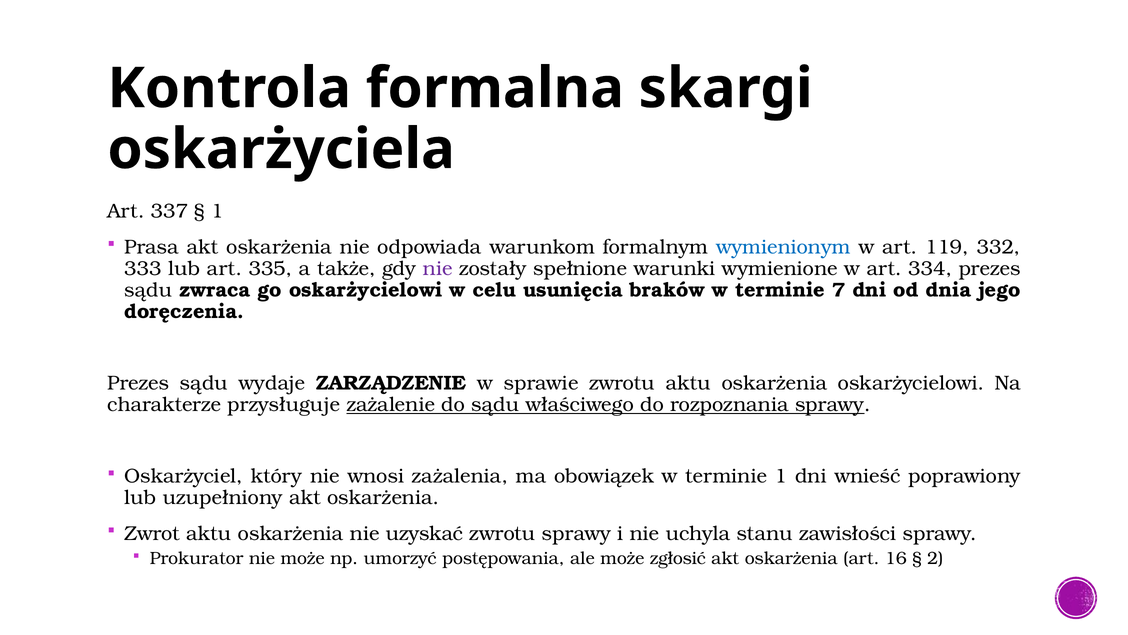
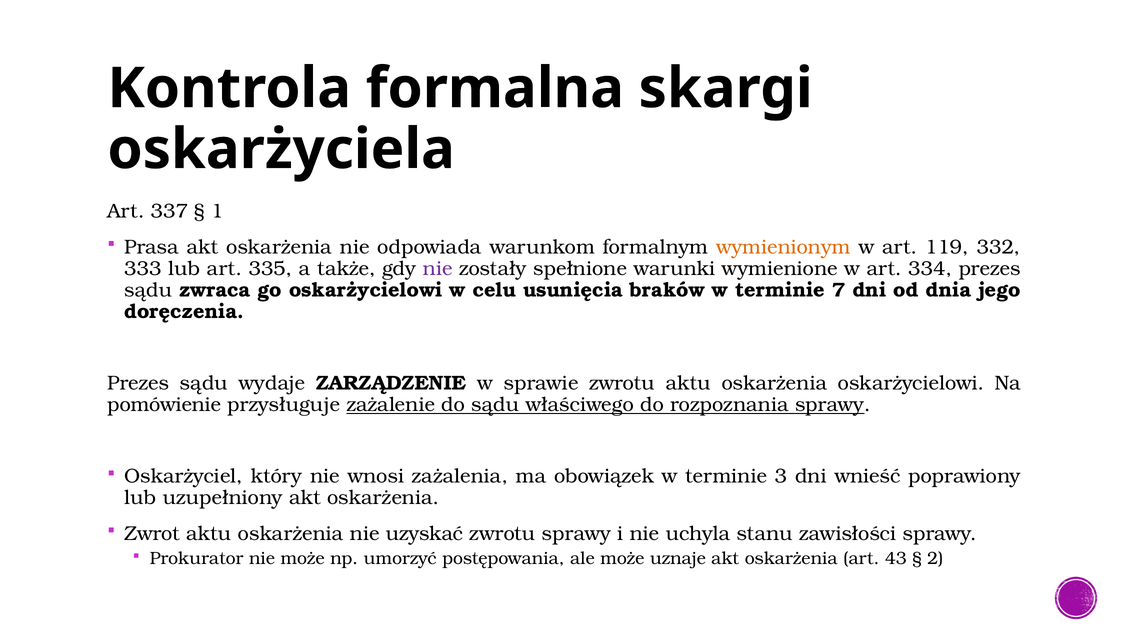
wymienionym colour: blue -> orange
charakterze: charakterze -> pomówienie
terminie 1: 1 -> 3
zgłosić: zgłosić -> uznaje
16: 16 -> 43
